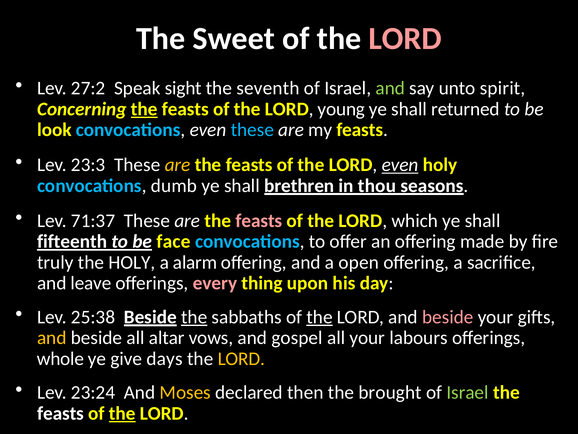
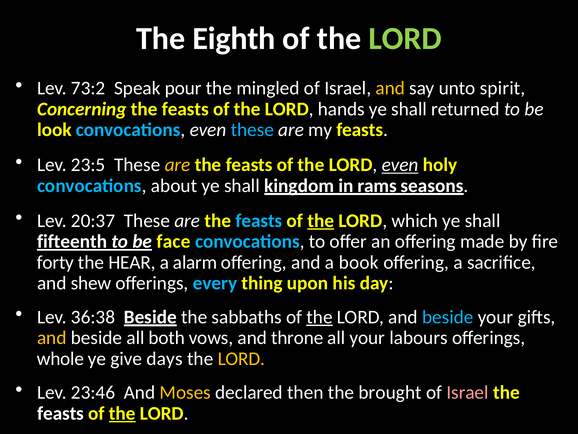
Sweet: Sweet -> Eighth
LORD at (405, 38) colour: pink -> light green
27:2: 27:2 -> 73:2
sight: sight -> pour
seventh: seventh -> mingled
and at (390, 88) colour: light green -> yellow
the at (144, 109) underline: present -> none
young: young -> hands
23:3: 23:3 -> 23:5
dumb: dumb -> about
brethren: brethren -> kingdom
thou: thou -> rams
71:37: 71:37 -> 20:37
feasts at (259, 220) colour: pink -> light blue
the at (321, 220) underline: none -> present
truly: truly -> forty
the HOLY: HOLY -> HEAR
open: open -> book
leave: leave -> shew
every colour: pink -> light blue
25:38: 25:38 -> 36:38
the at (194, 317) underline: present -> none
beside at (448, 317) colour: pink -> light blue
altar: altar -> both
gospel: gospel -> throne
23:24: 23:24 -> 23:46
Israel at (468, 392) colour: light green -> pink
